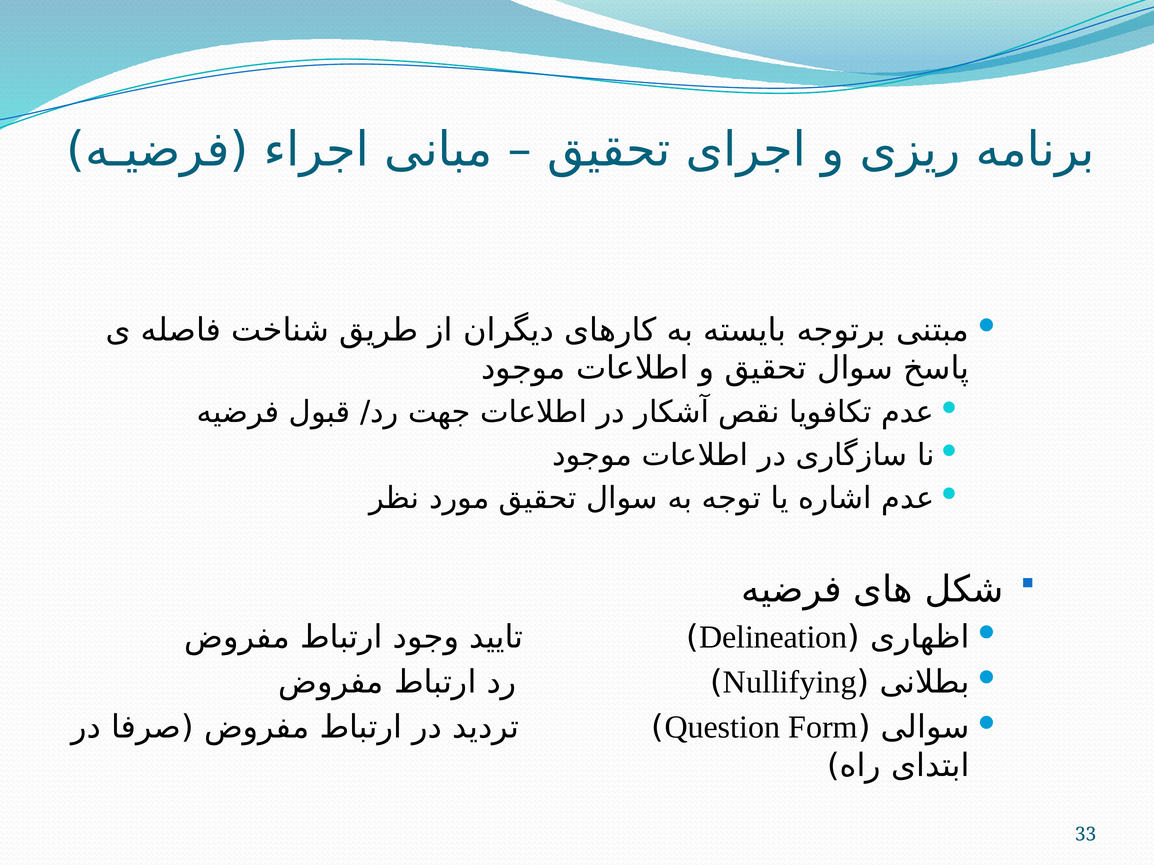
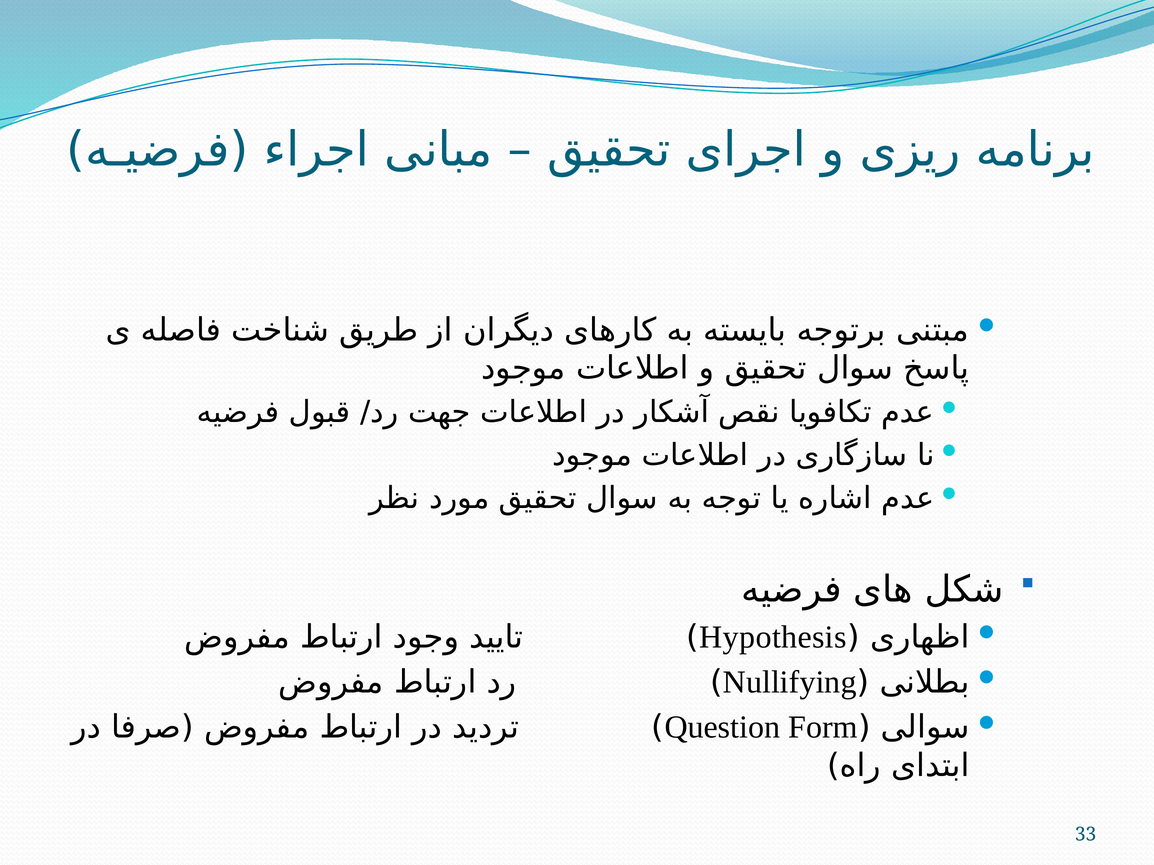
Delineation: Delineation -> Hypothesis
